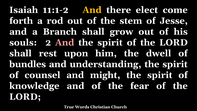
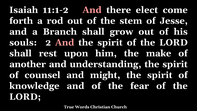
And at (92, 10) colour: yellow -> pink
dwell: dwell -> make
bundles: bundles -> another
